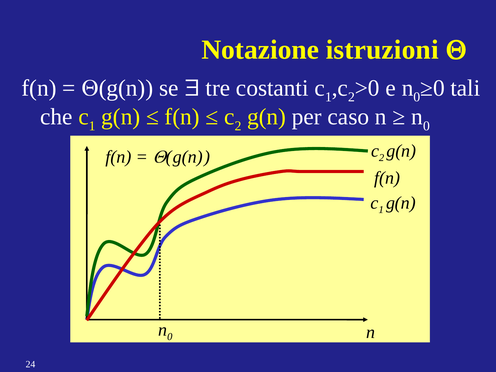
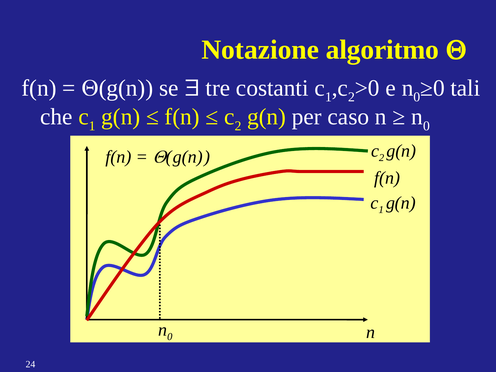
istruzioni: istruzioni -> algoritmo
